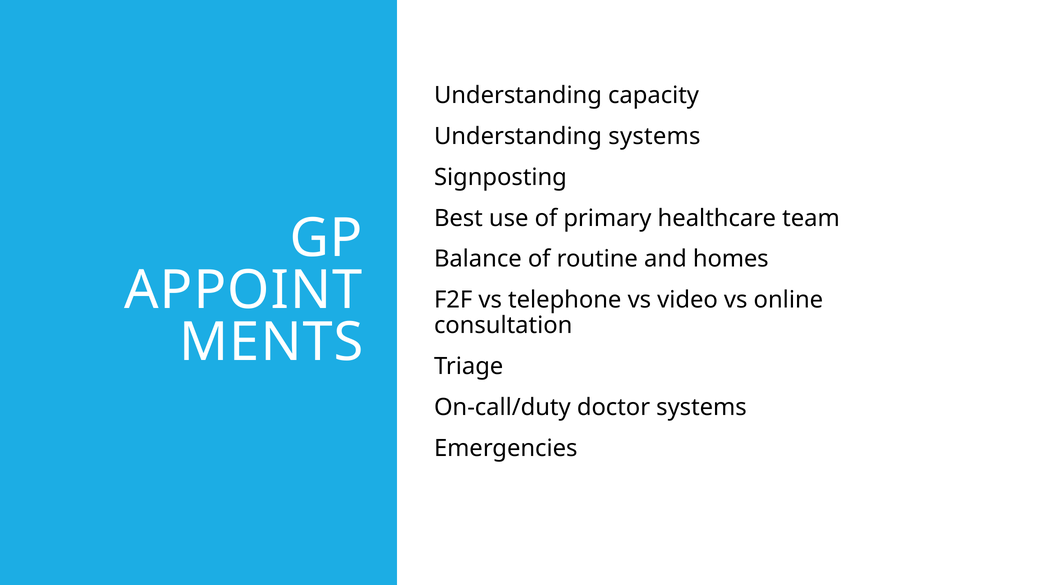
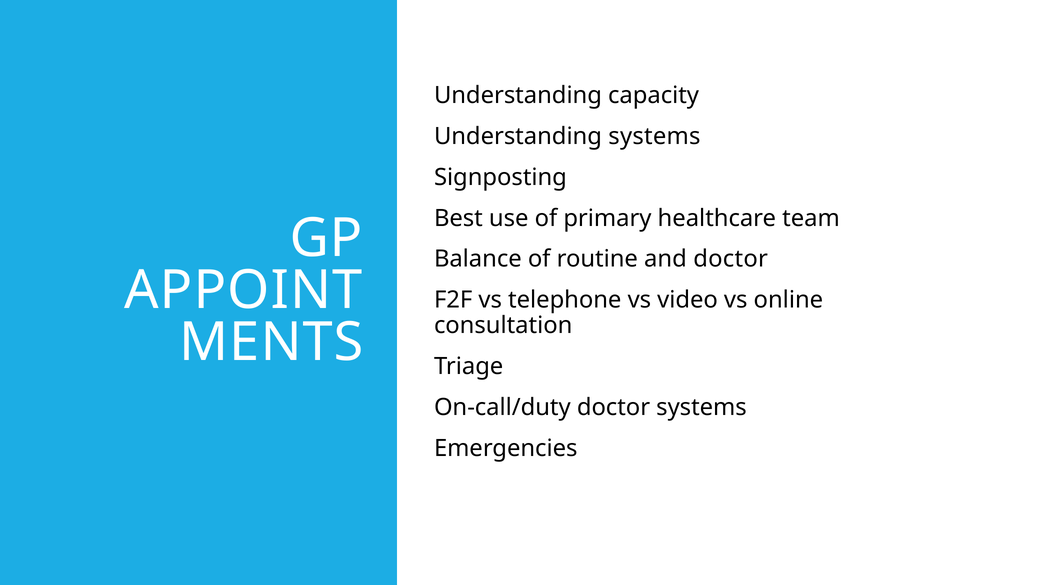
and homes: homes -> doctor
